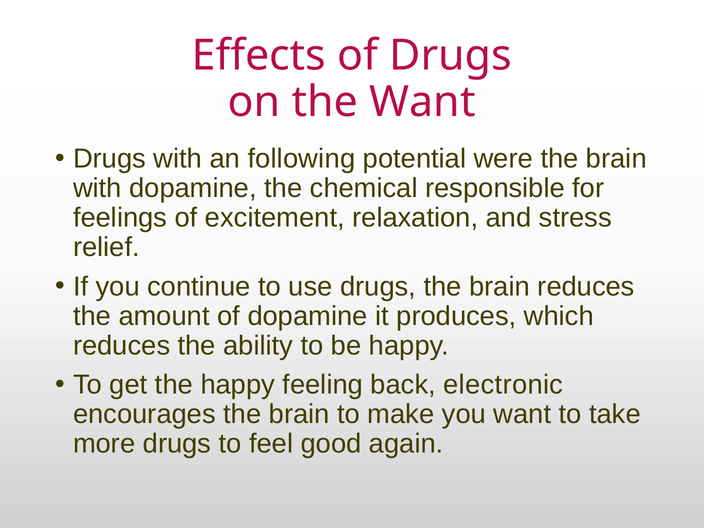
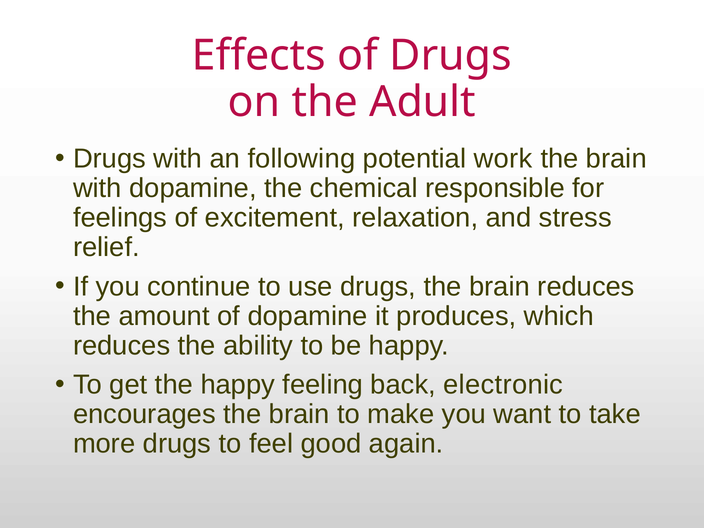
the Want: Want -> Adult
were: were -> work
